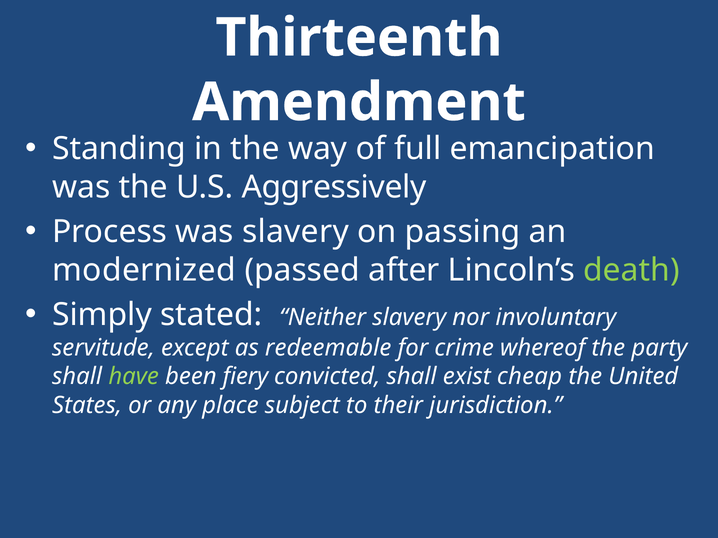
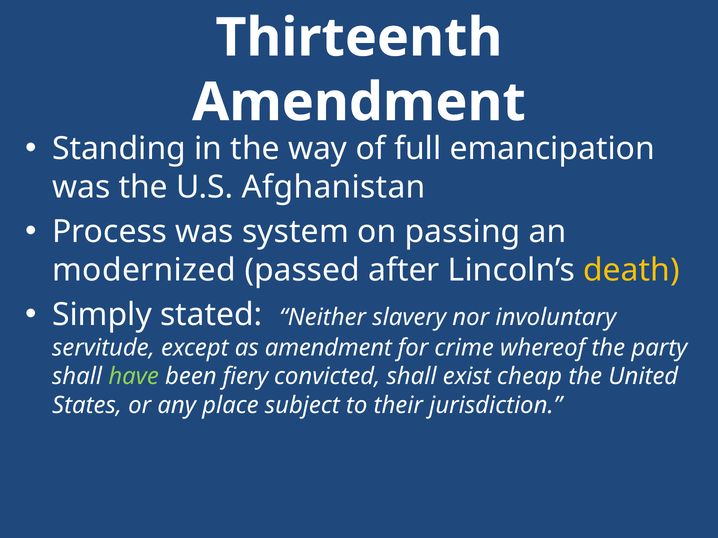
Aggressively: Aggressively -> Afghanistan
was slavery: slavery -> system
death colour: light green -> yellow
as redeemable: redeemable -> amendment
